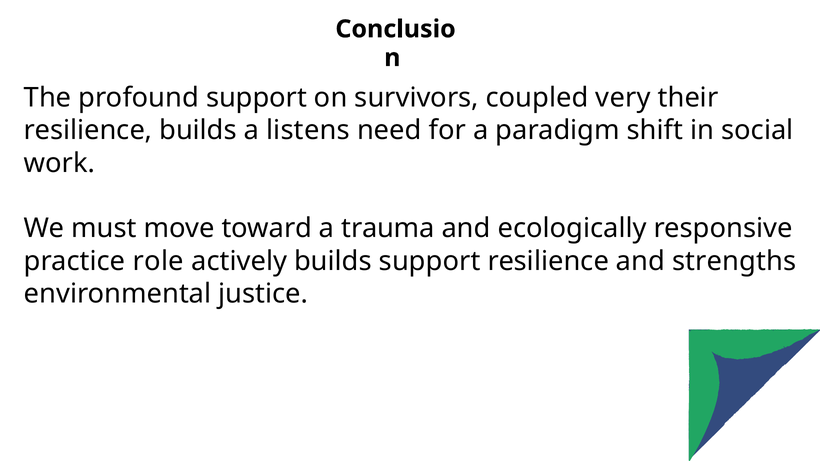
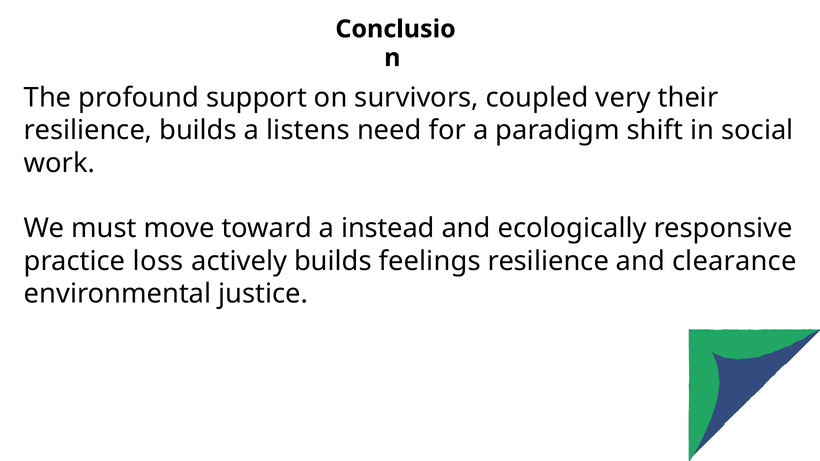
trauma: trauma -> instead
role: role -> loss
builds support: support -> feelings
strengths: strengths -> clearance
